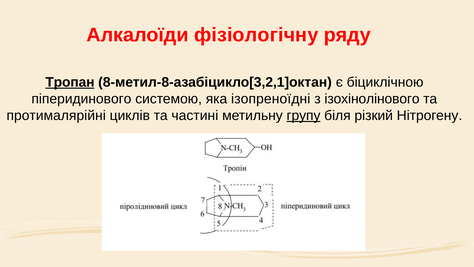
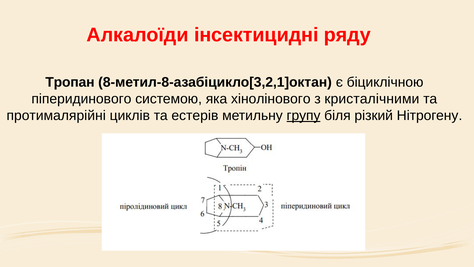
фізіологічну: фізіологічну -> інсектицидні
Тропан underline: present -> none
ізопреноїдні: ізопреноїдні -> хінолінового
ізохінолінового: ізохінолінового -> кристалічними
частині: частині -> естерів
